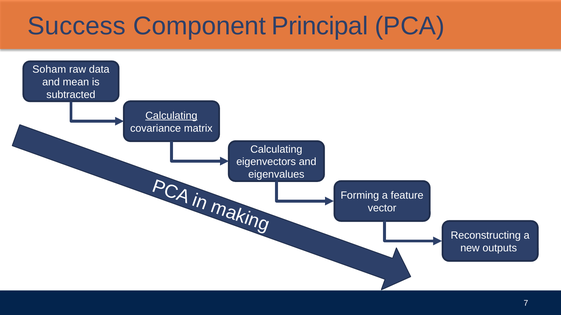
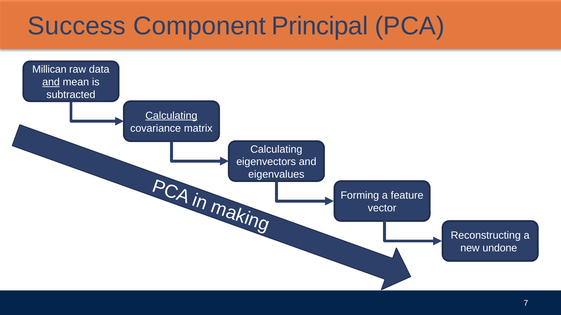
Soham: Soham -> Millican
and at (51, 82) underline: none -> present
outputs: outputs -> undone
